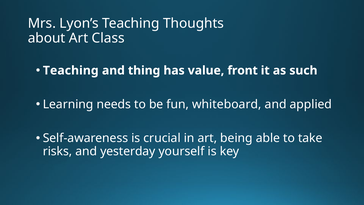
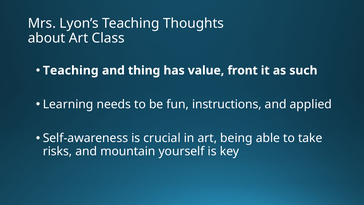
whiteboard: whiteboard -> instructions
yesterday: yesterday -> mountain
